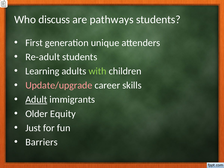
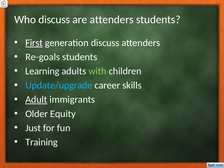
are pathways: pathways -> attenders
First underline: none -> present
generation unique: unique -> discuss
Re-adult: Re-adult -> Re-goals
Update/upgrade colour: pink -> light blue
Barriers: Barriers -> Training
